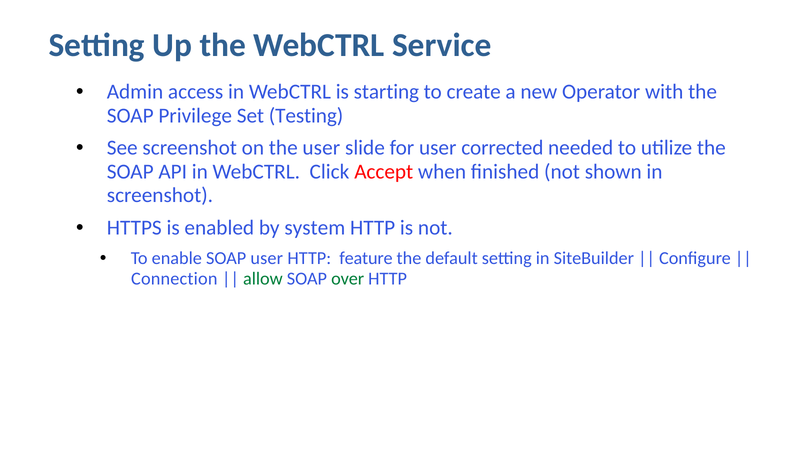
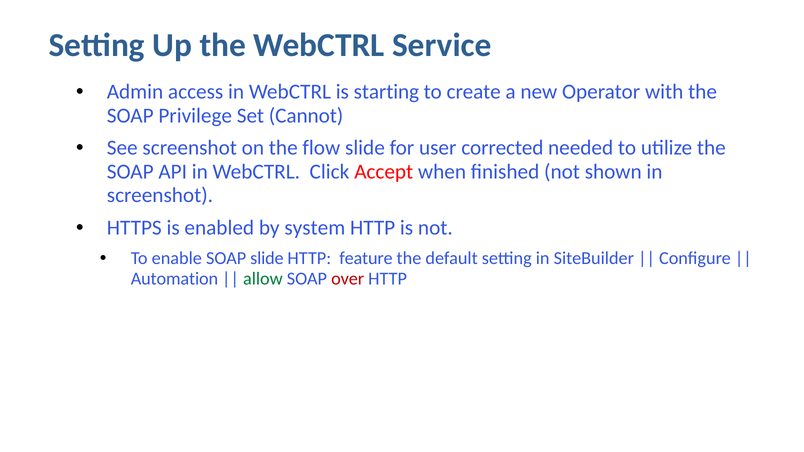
Testing: Testing -> Cannot
the user: user -> flow
SOAP user: user -> slide
Connection: Connection -> Automation
over colour: green -> red
